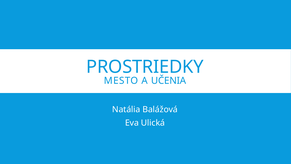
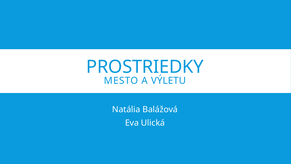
UČENIA: UČENIA -> VÝLETU
